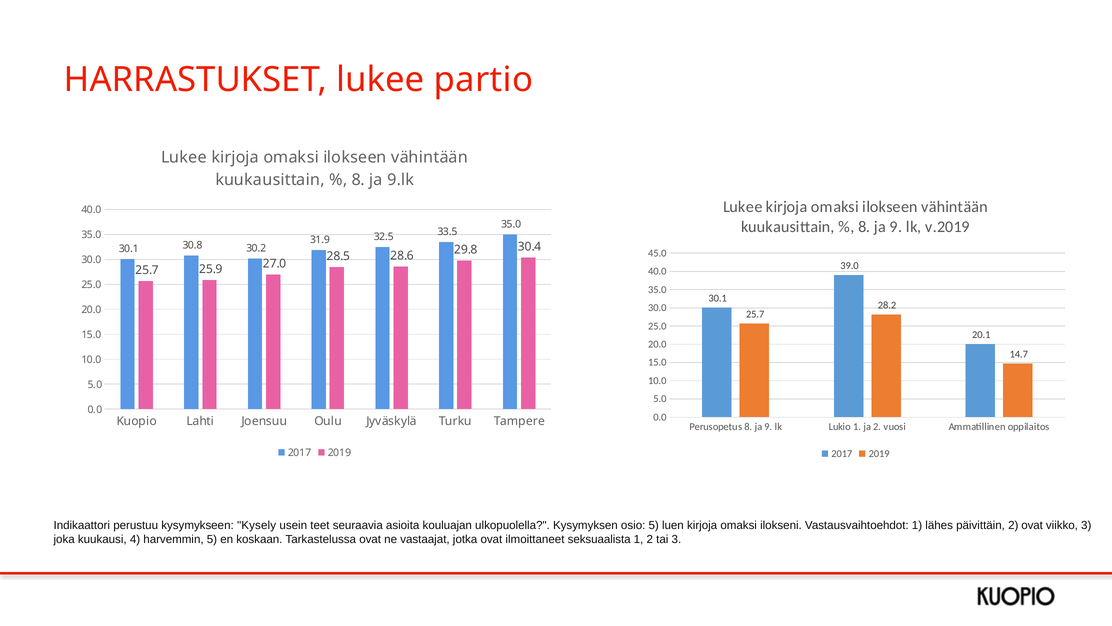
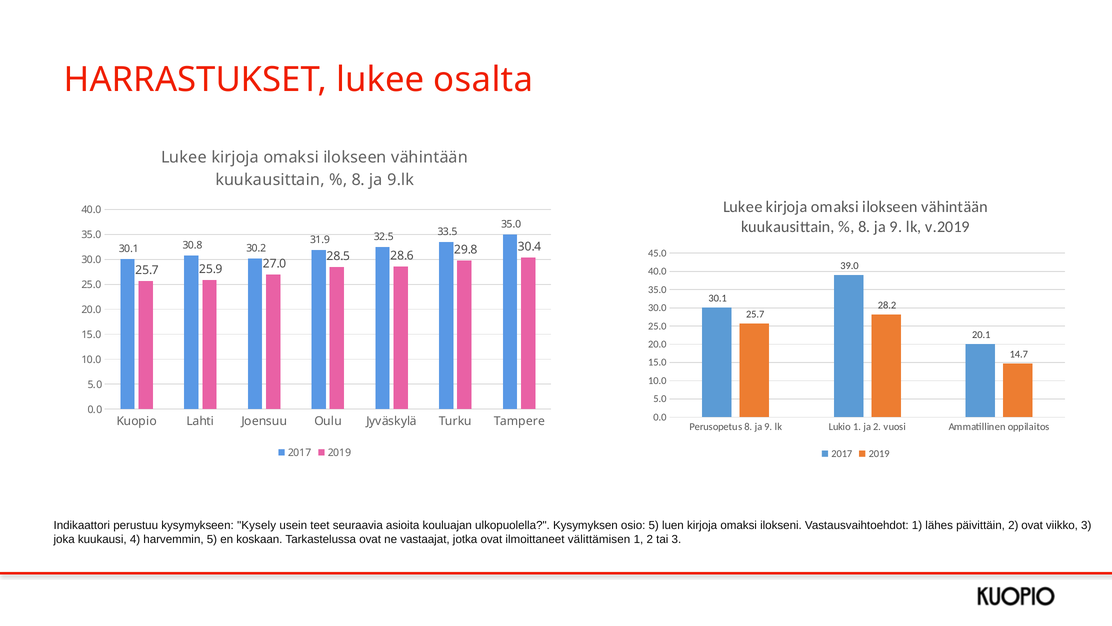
partio: partio -> osalta
seksuaalista: seksuaalista -> välittämisen
